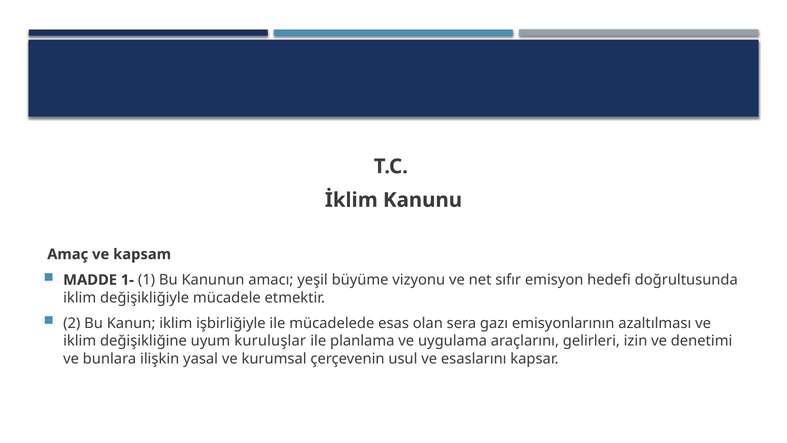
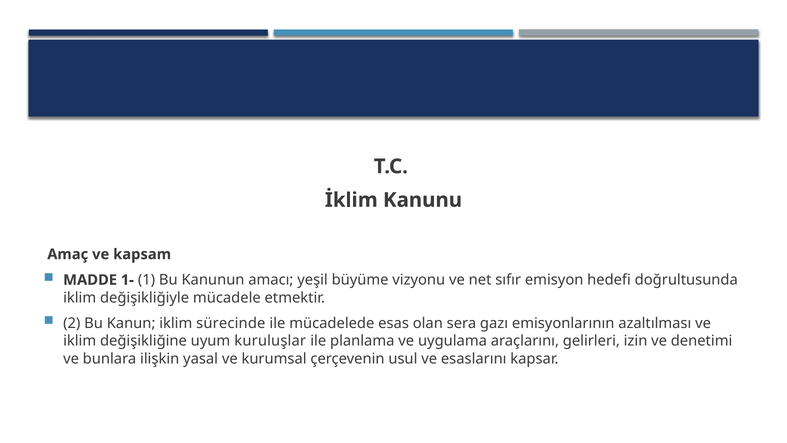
işbirliğiyle: işbirliğiyle -> sürecinde
